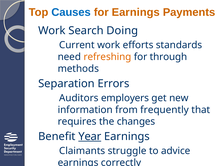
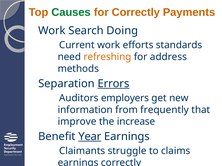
Causes colour: blue -> green
for Earnings: Earnings -> Correctly
through: through -> address
Errors underline: none -> present
requires: requires -> improve
changes: changes -> increase
advice: advice -> claims
